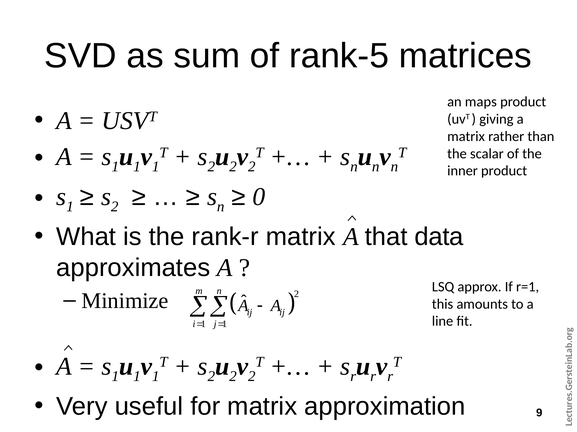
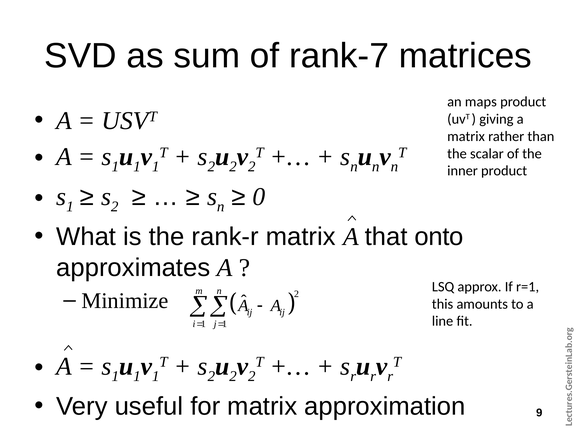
rank-5: rank-5 -> rank-7
data: data -> onto
